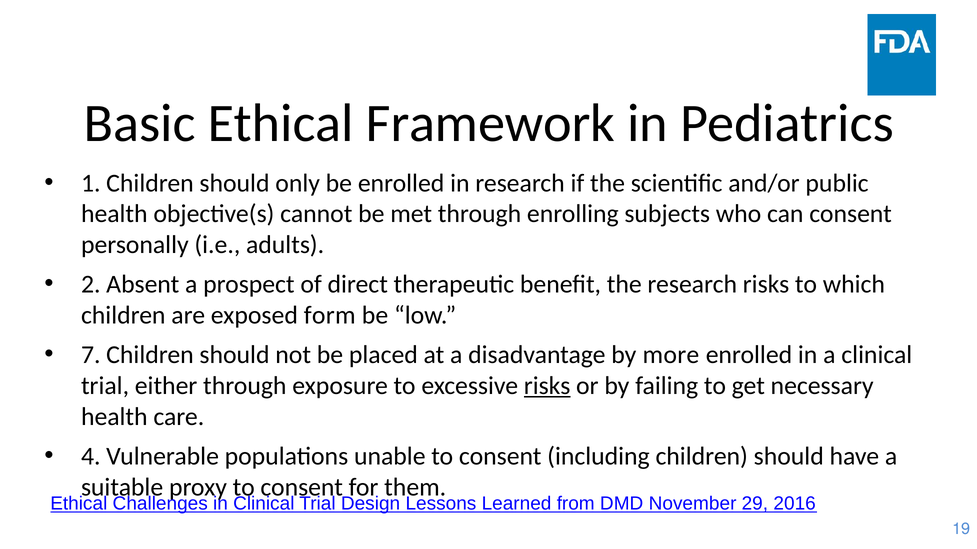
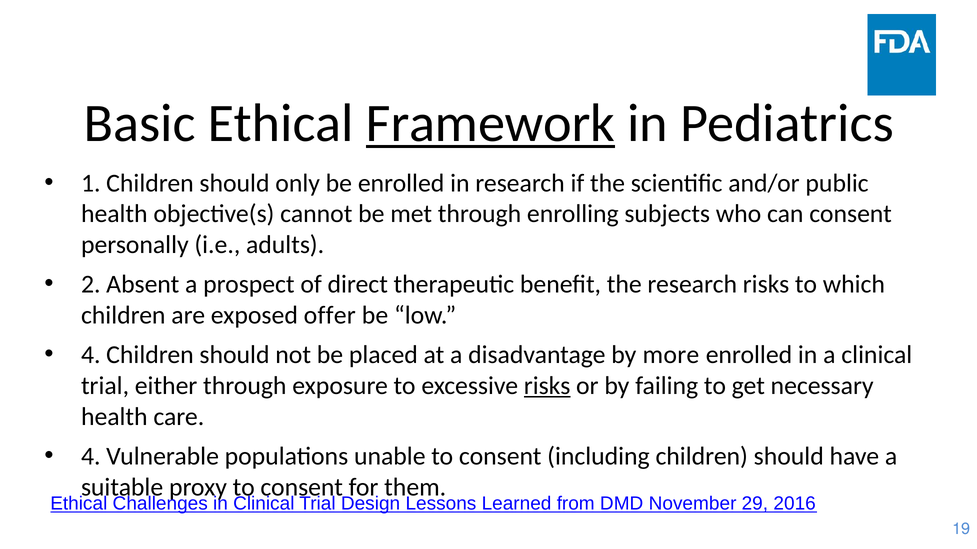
Framework underline: none -> present
form: form -> offer
7 at (91, 355): 7 -> 4
